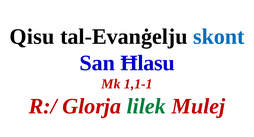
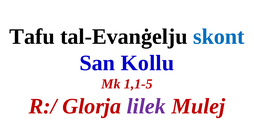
Qisu: Qisu -> Tafu
Ħlasu: Ħlasu -> Kollu
1,1-1: 1,1-1 -> 1,1-5
lilek colour: green -> purple
